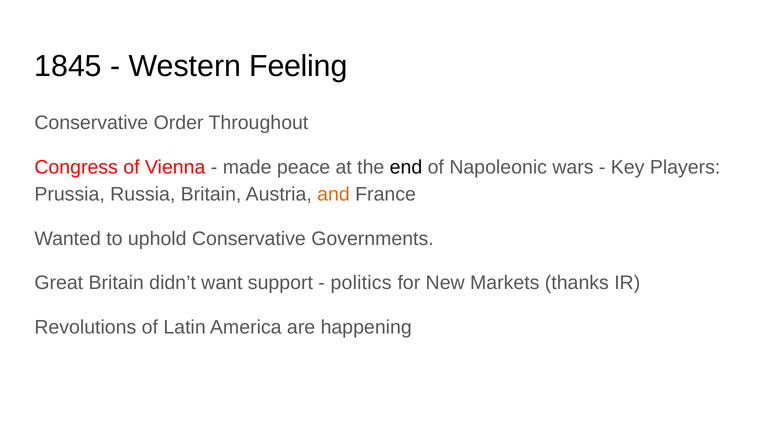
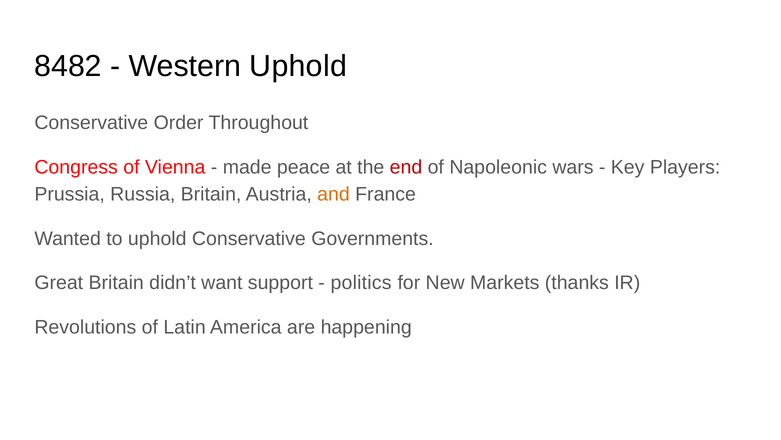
1845: 1845 -> 8482
Western Feeling: Feeling -> Uphold
end colour: black -> red
